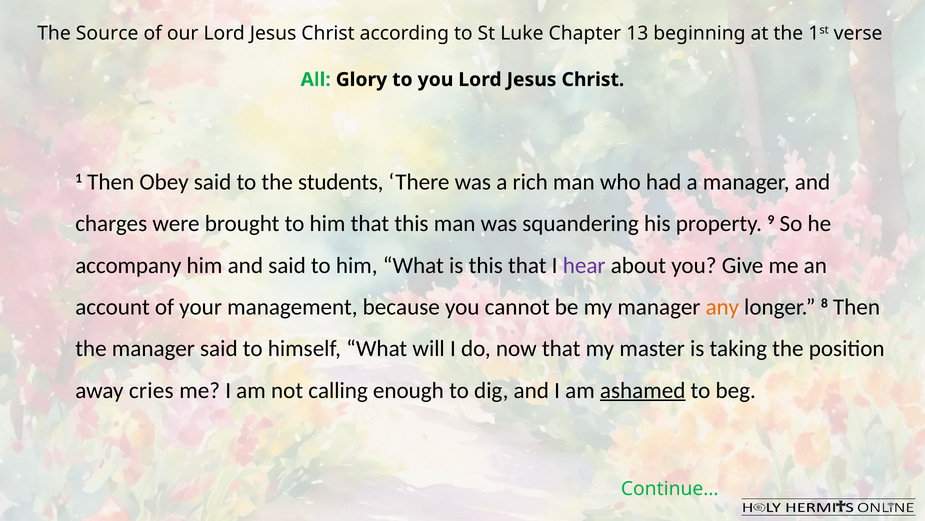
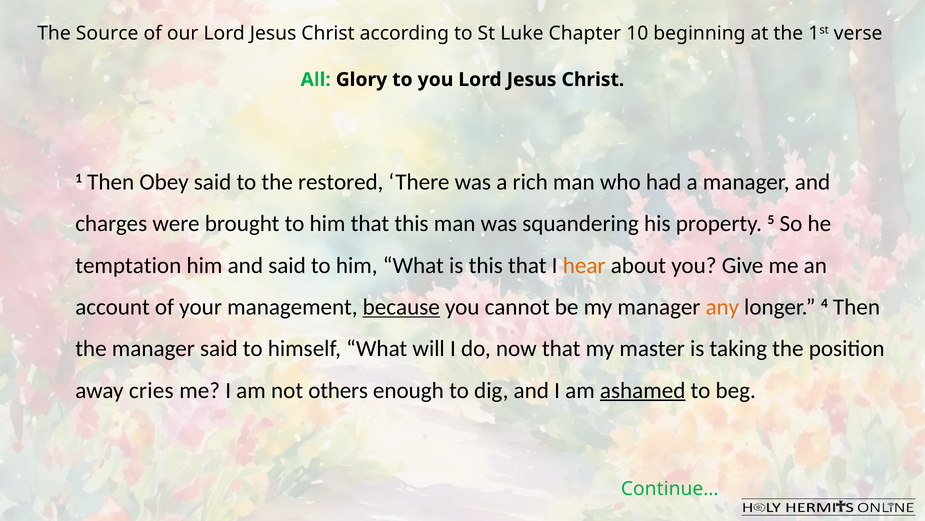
13: 13 -> 10
students: students -> restored
9: 9 -> 5
accompany: accompany -> temptation
hear colour: purple -> orange
because underline: none -> present
8: 8 -> 4
calling: calling -> others
